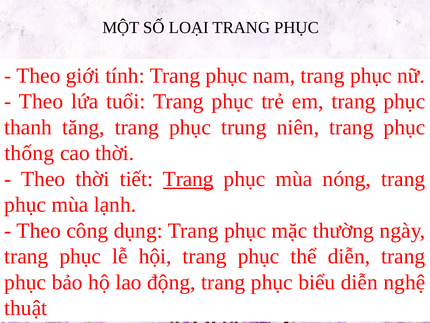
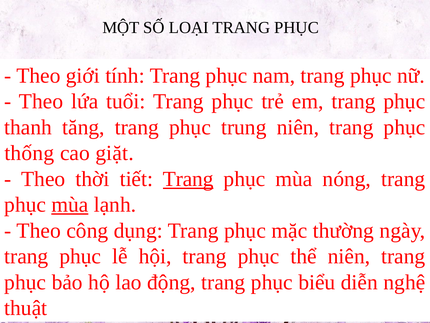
cao thời: thời -> giặt
mùa at (70, 204) underline: none -> present
thể diễn: diễn -> niên
